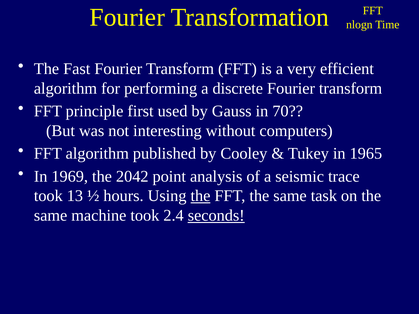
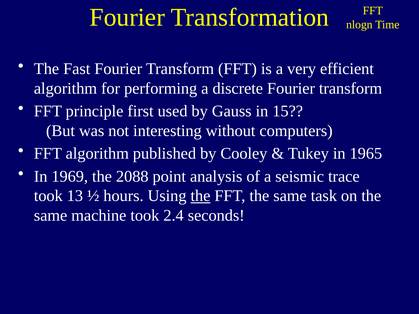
70: 70 -> 15
2042: 2042 -> 2088
seconds underline: present -> none
